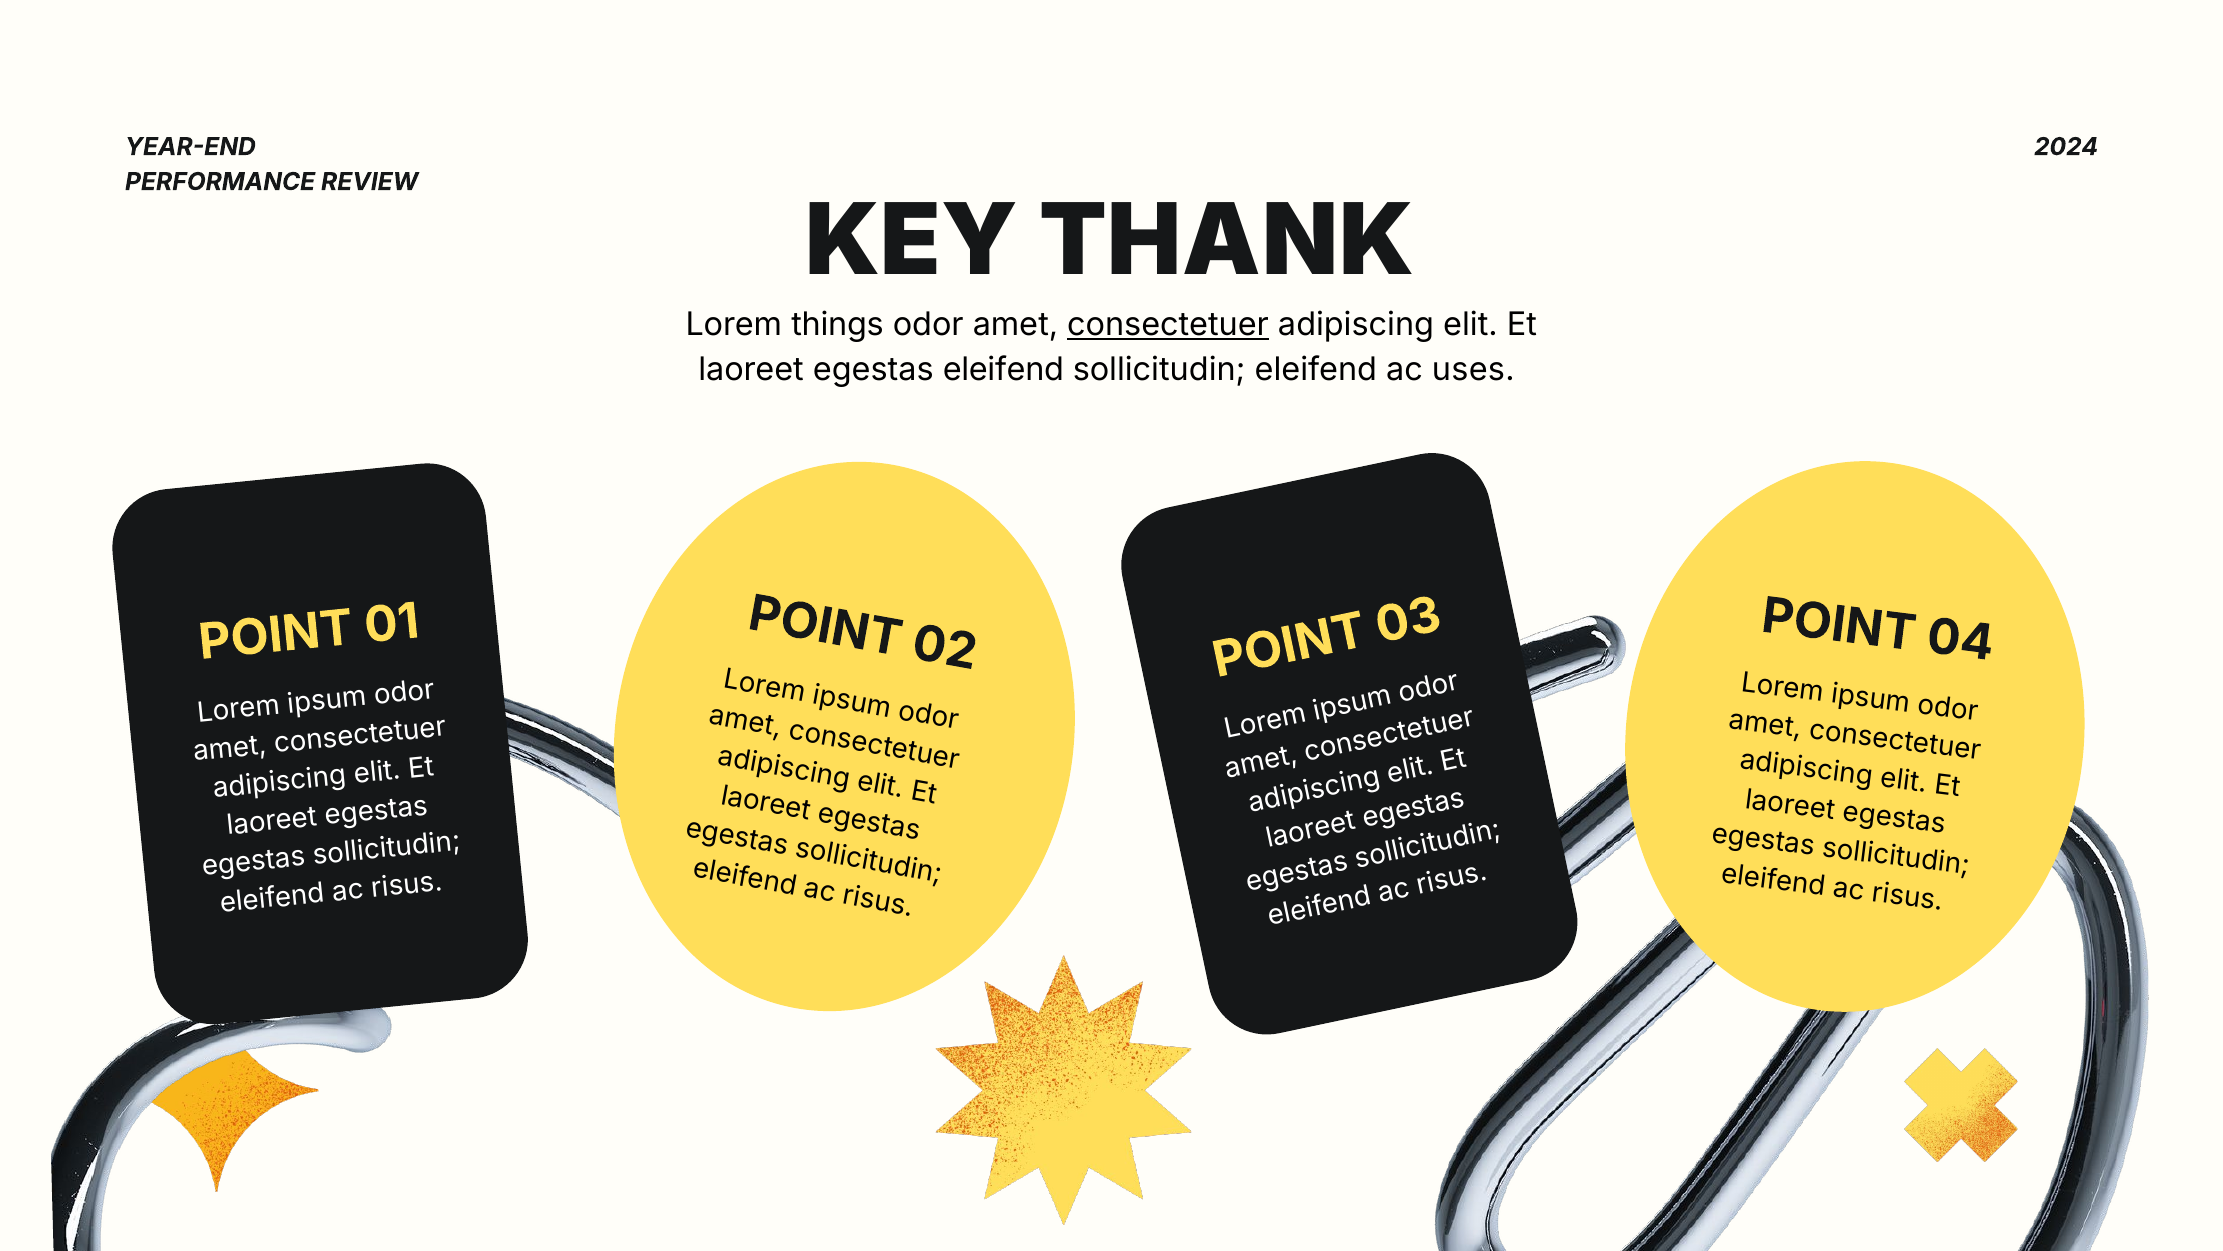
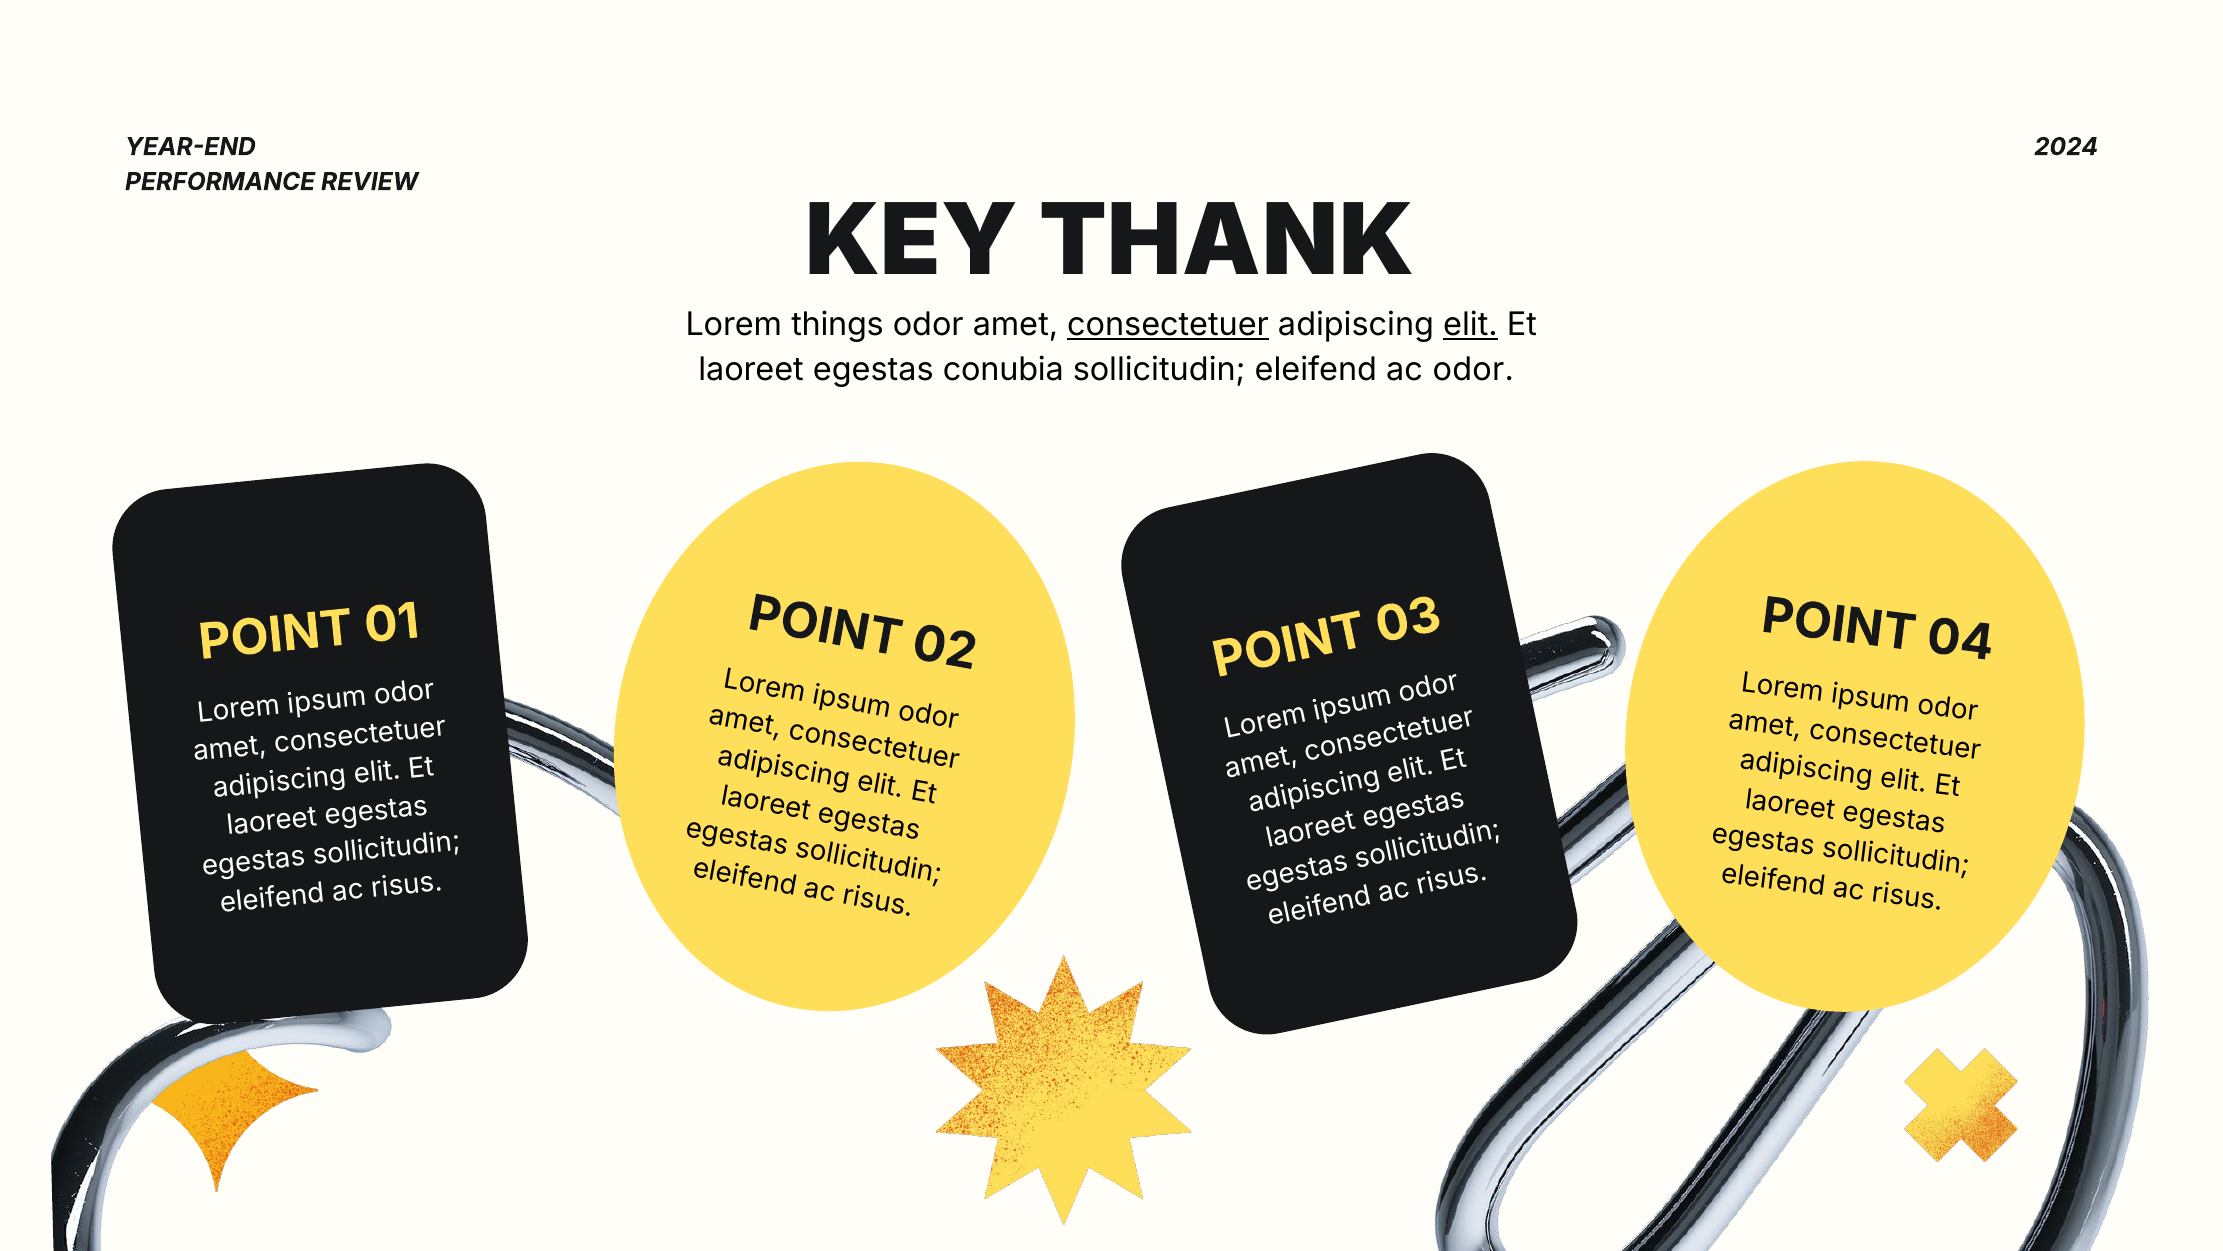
elit at (1470, 325) underline: none -> present
egestas eleifend: eleifend -> conubia
ac uses: uses -> odor
